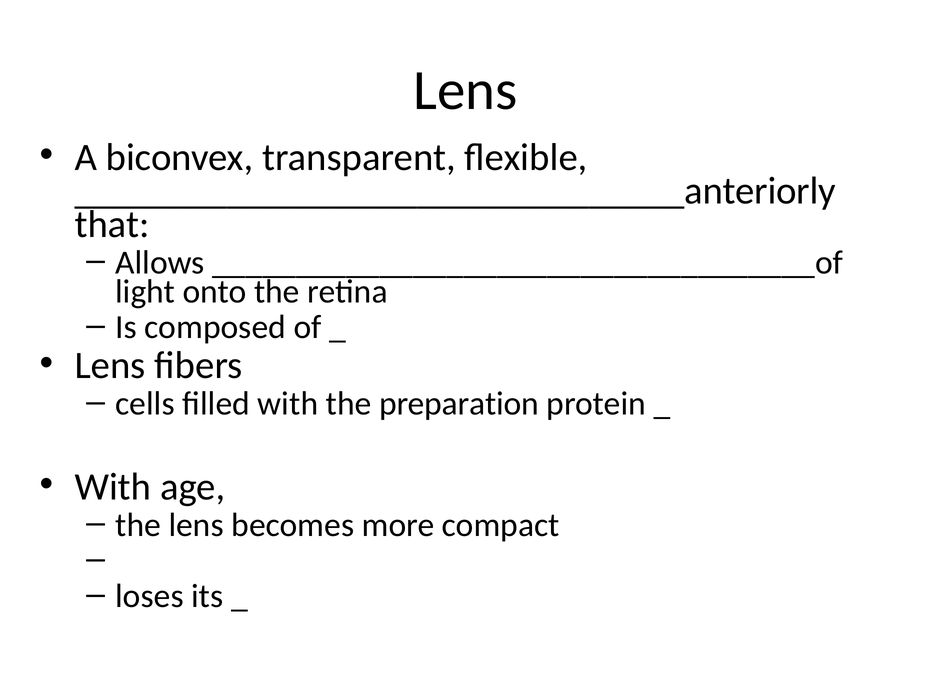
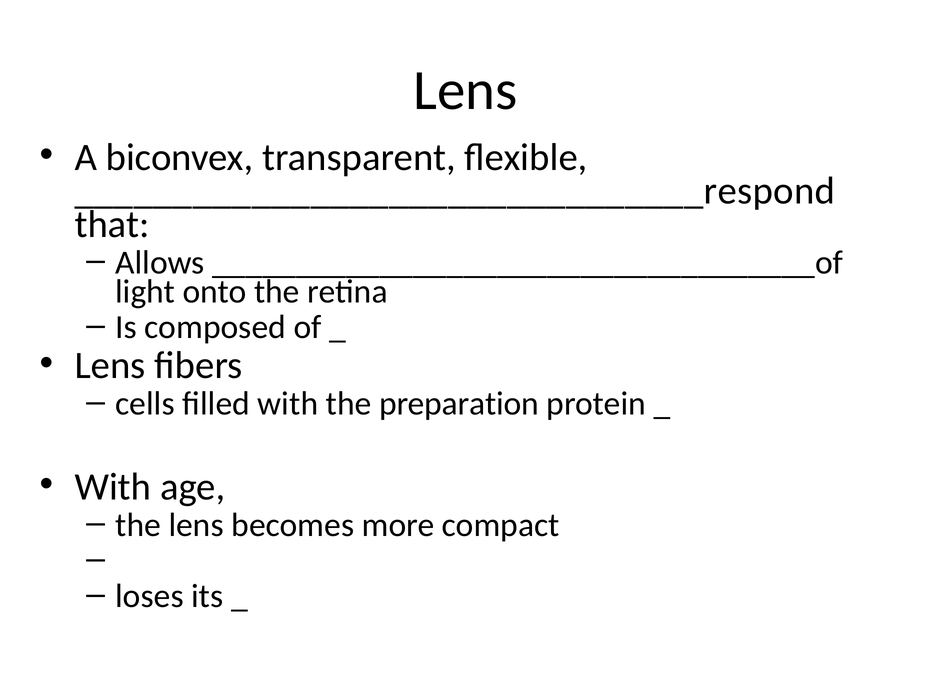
________________________________anteriorly: ________________________________anteriorly -> ________________________________respond
